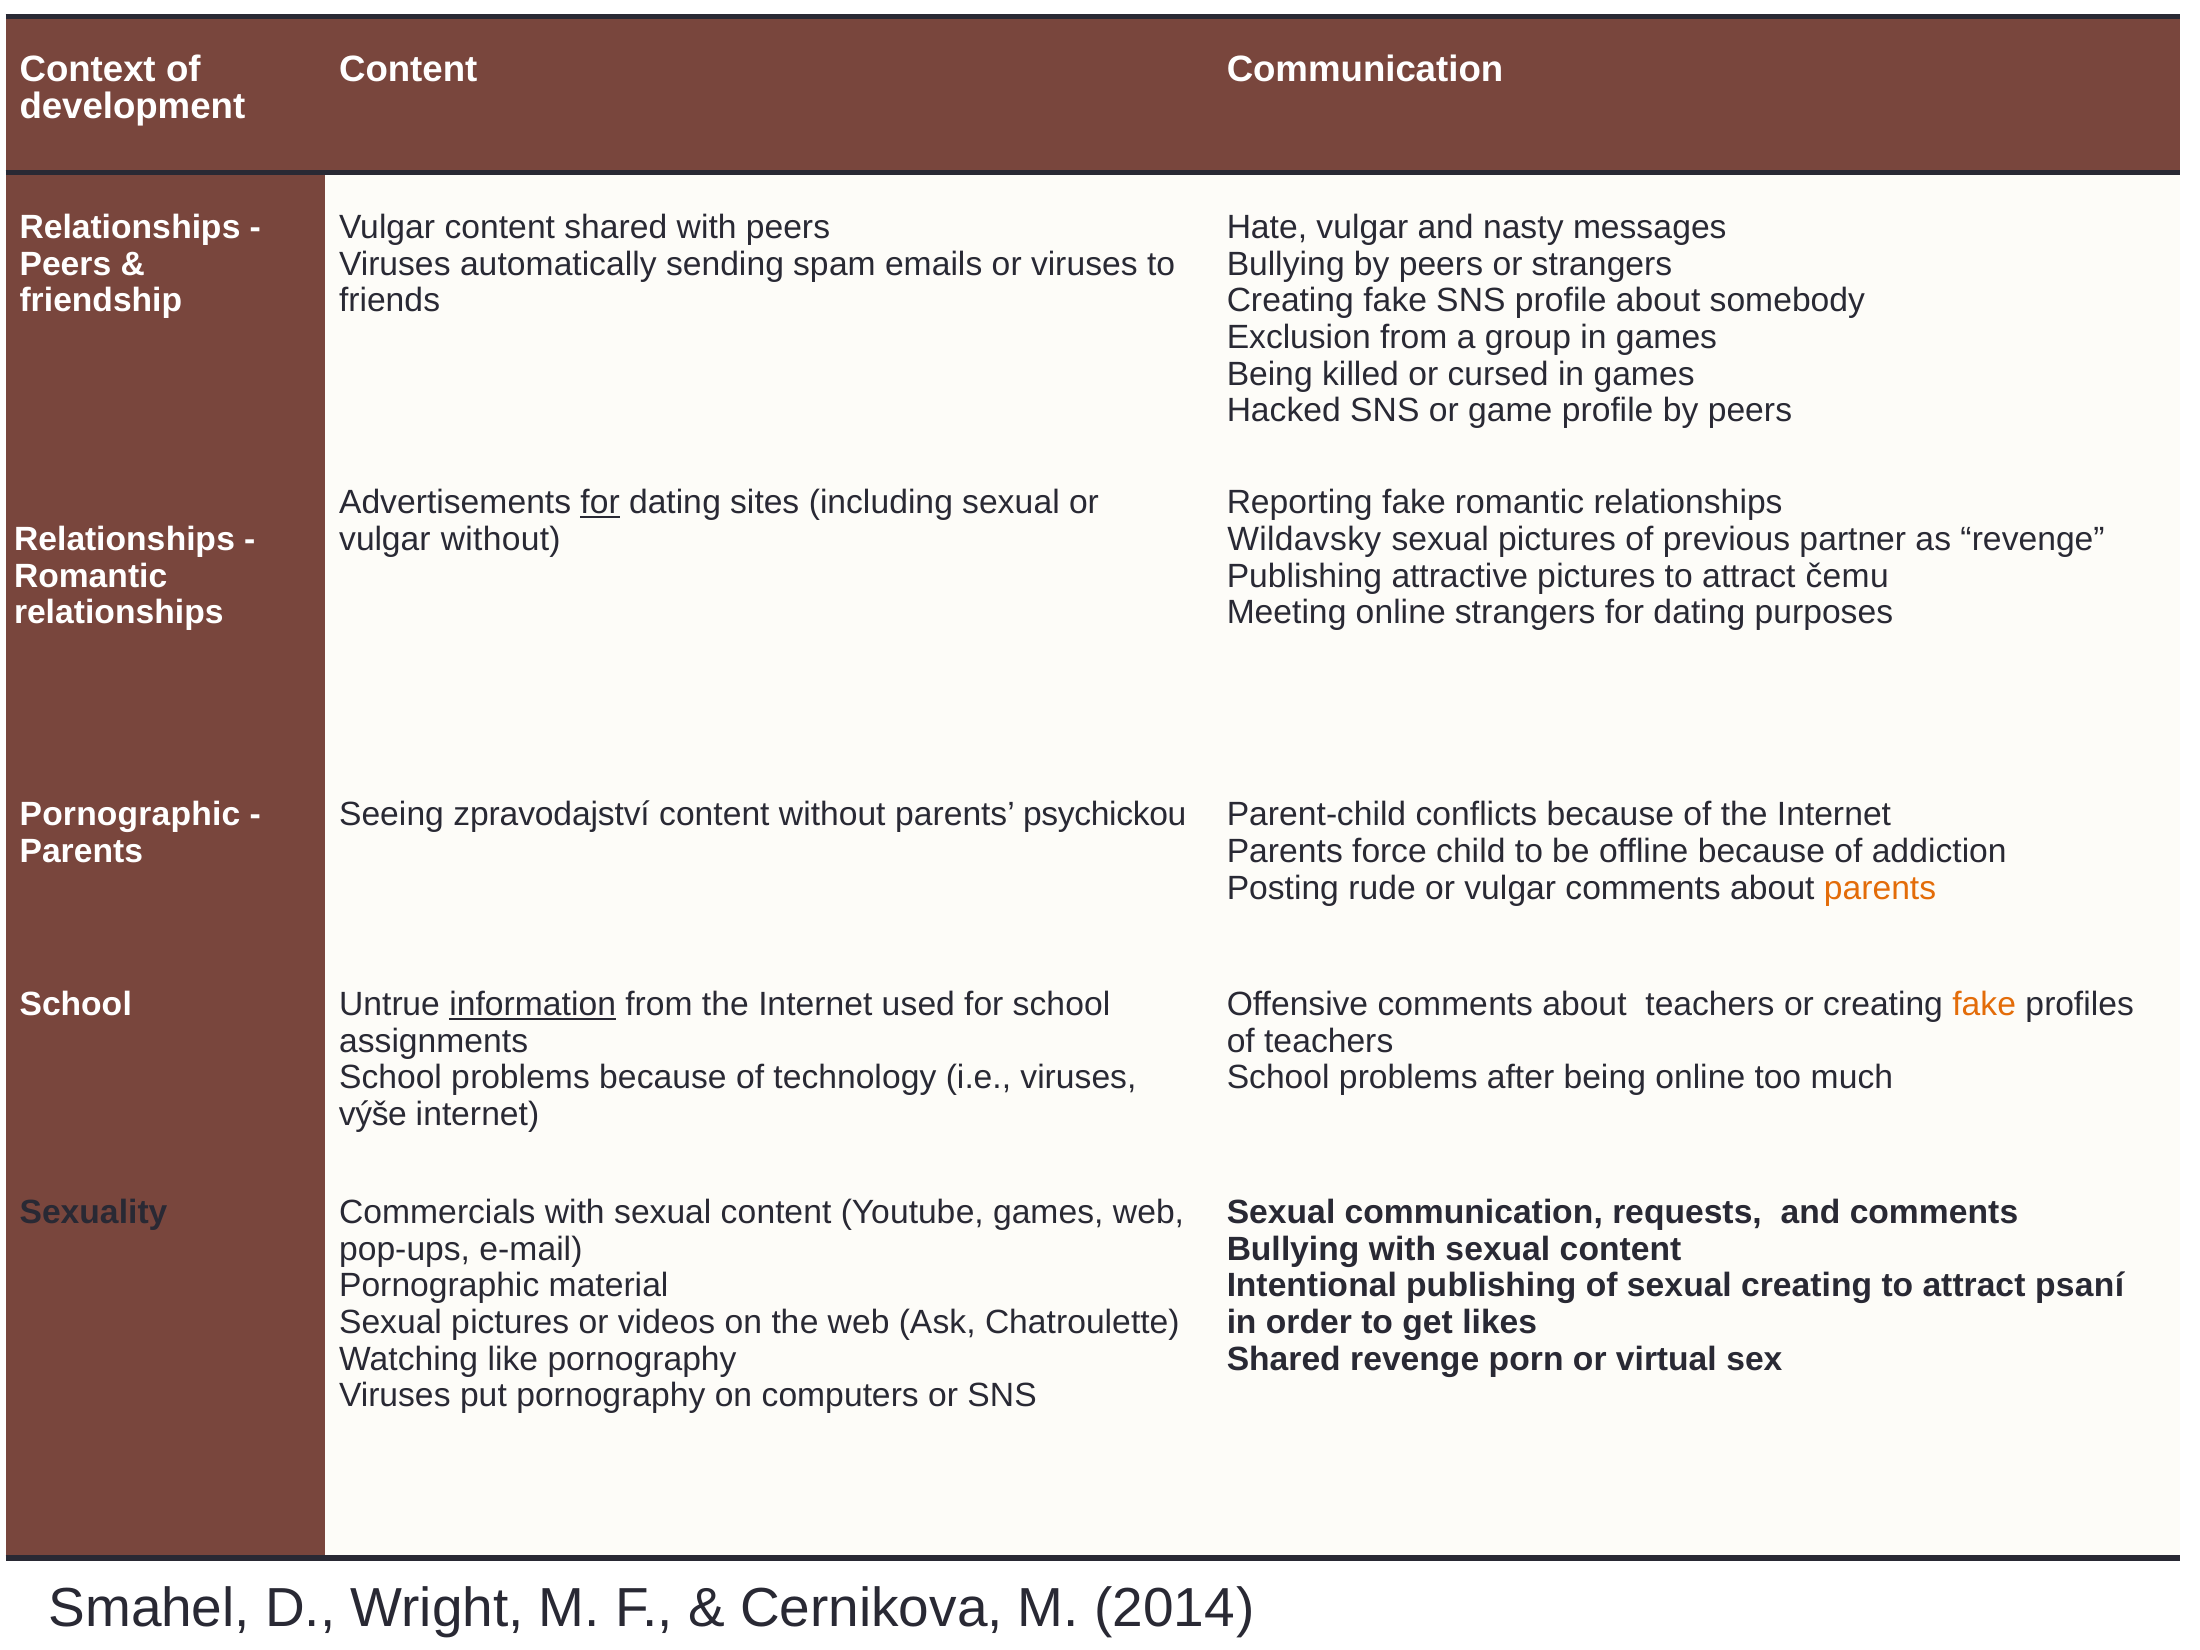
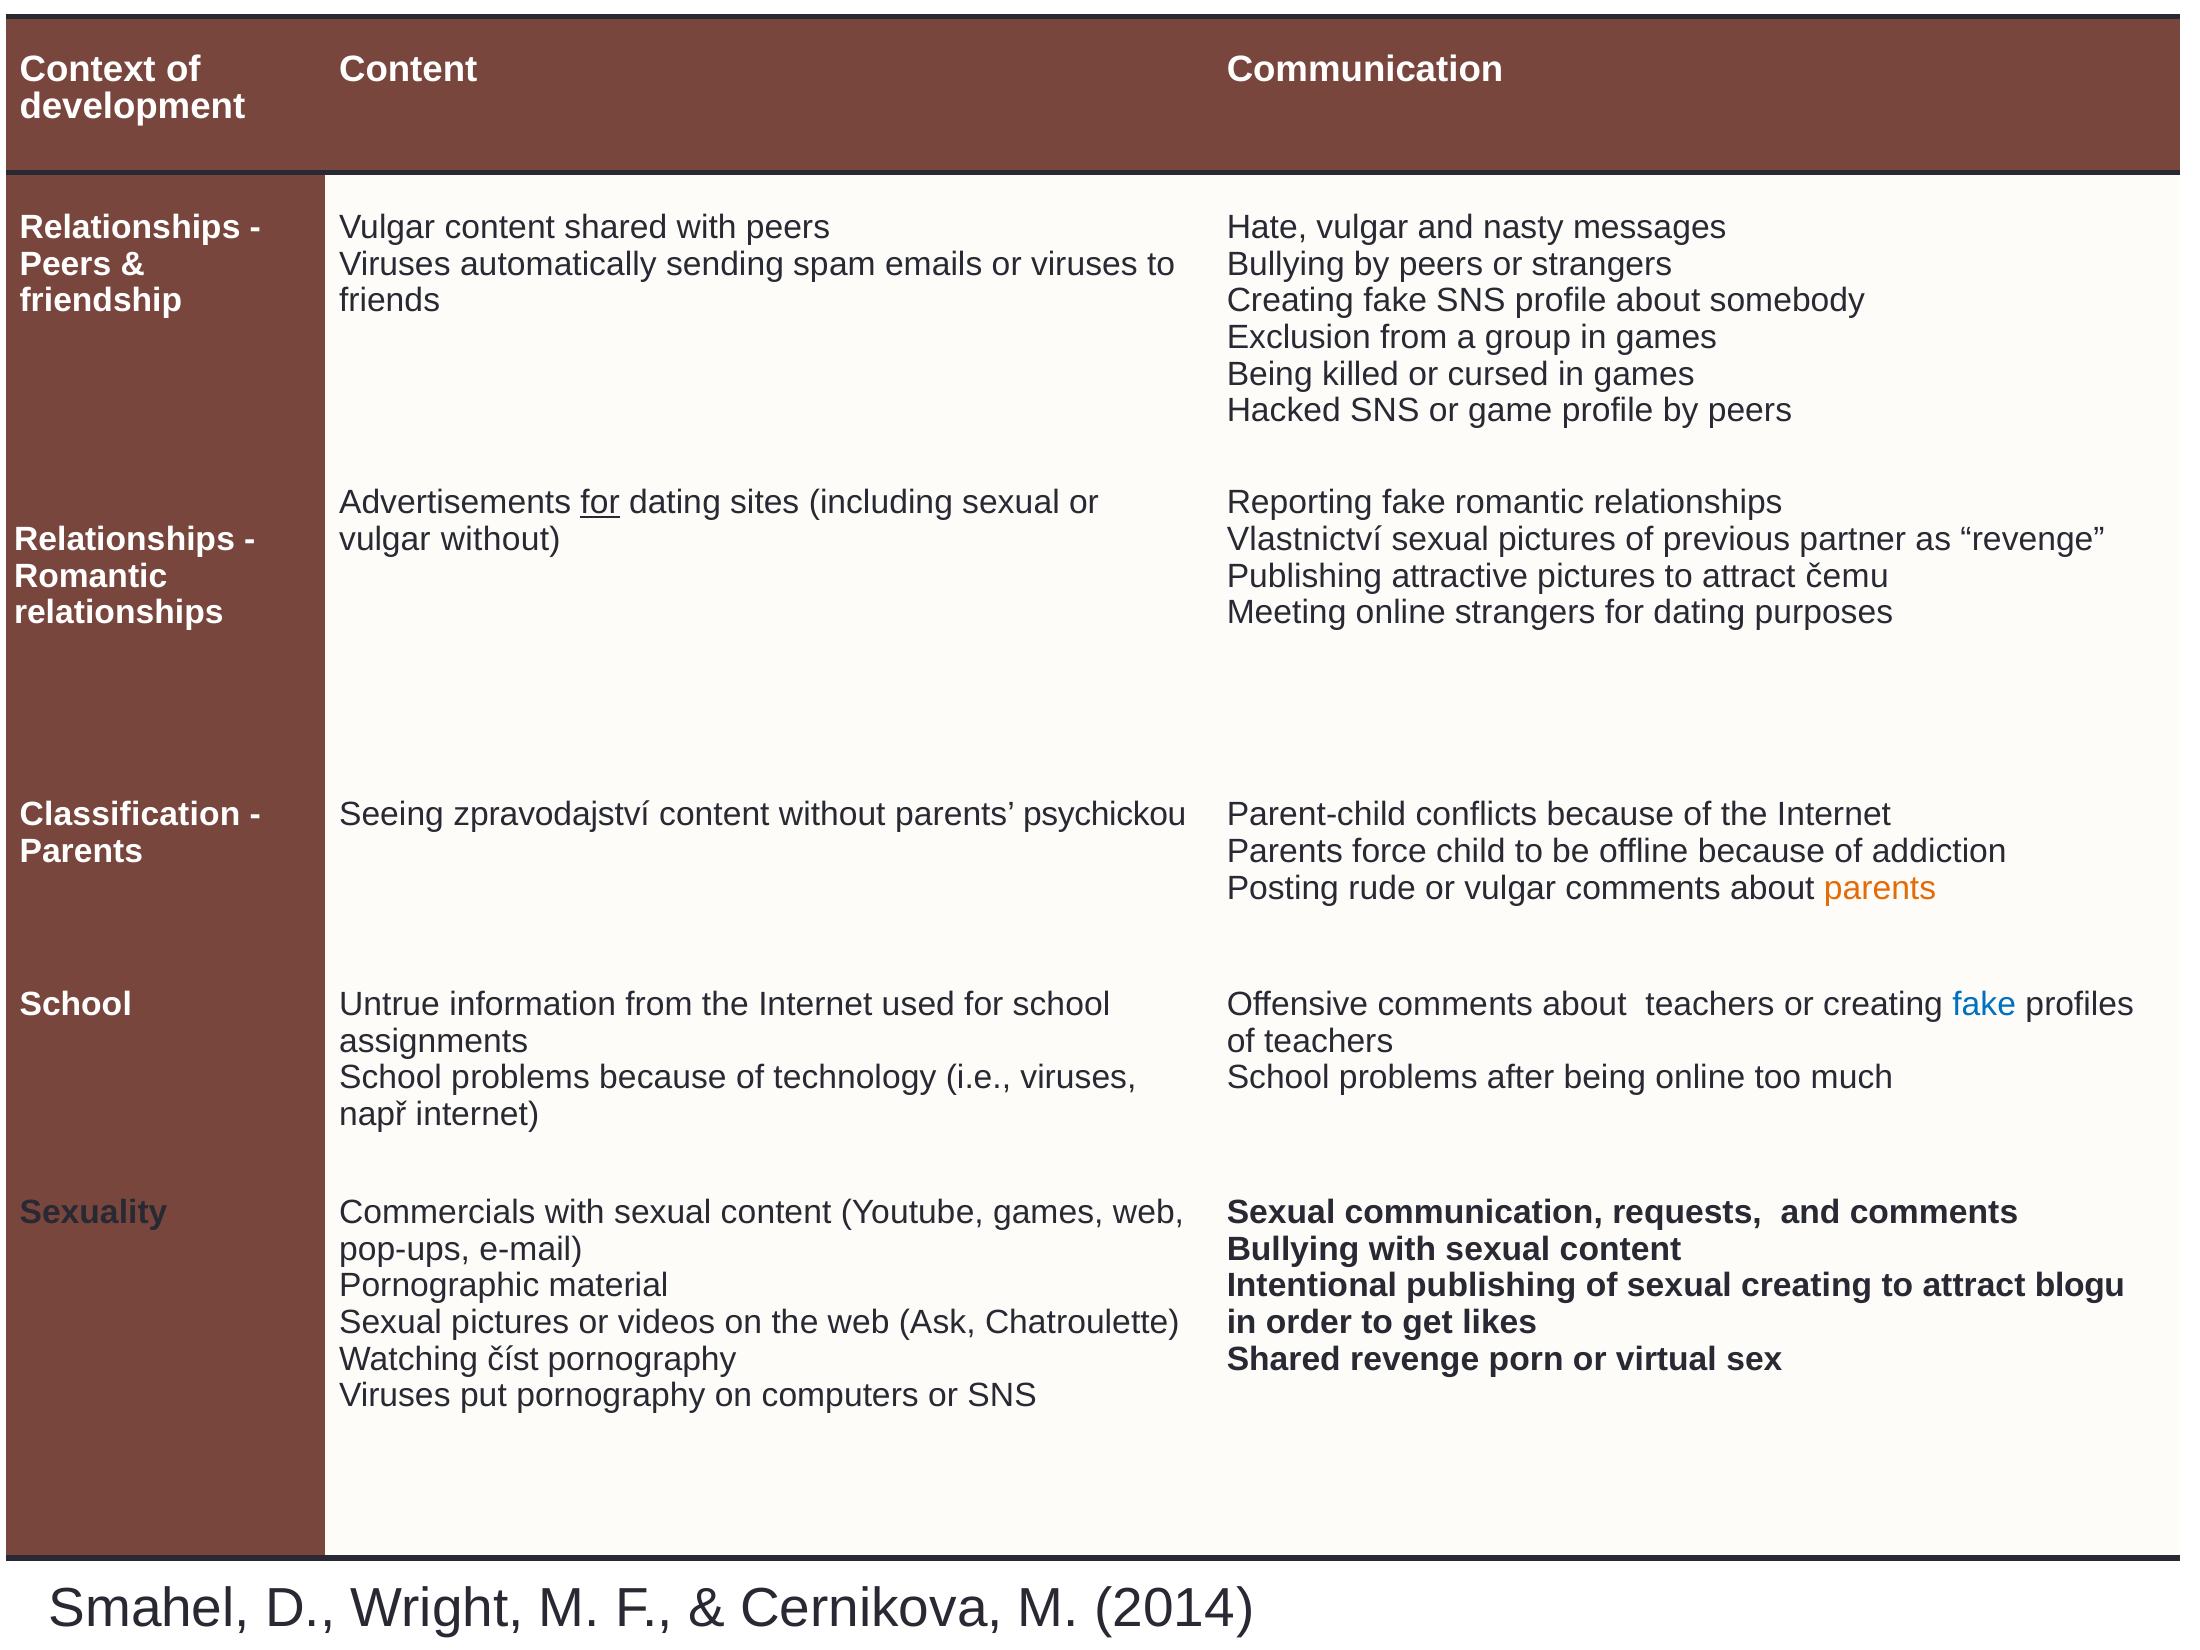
Wildavsky: Wildavsky -> Vlastnictví
Pornographic at (130, 815): Pornographic -> Classification
information underline: present -> none
fake at (1984, 1004) colour: orange -> blue
výše: výše -> např
psaní: psaní -> blogu
like: like -> číst
